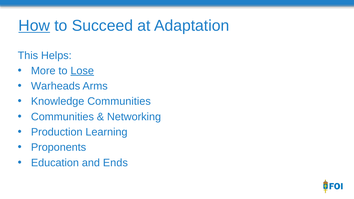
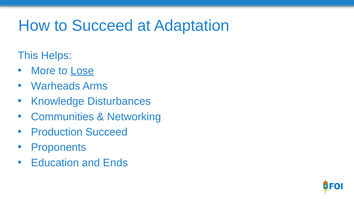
How underline: present -> none
Knowledge Communities: Communities -> Disturbances
Production Learning: Learning -> Succeed
